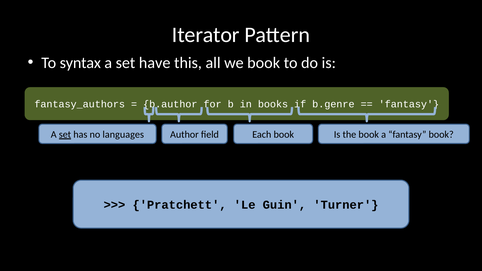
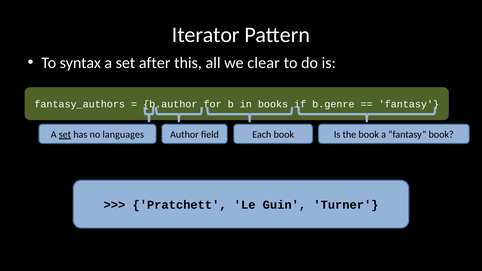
have: have -> after
we book: book -> clear
